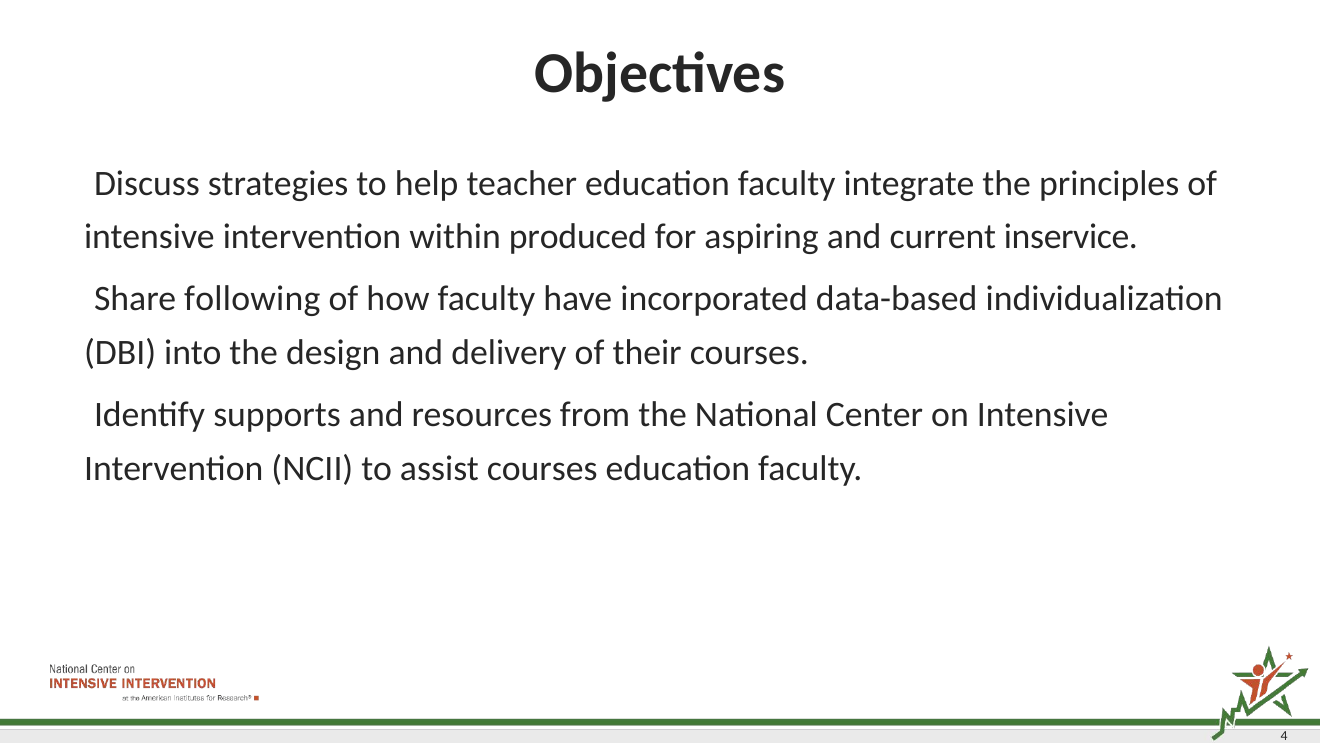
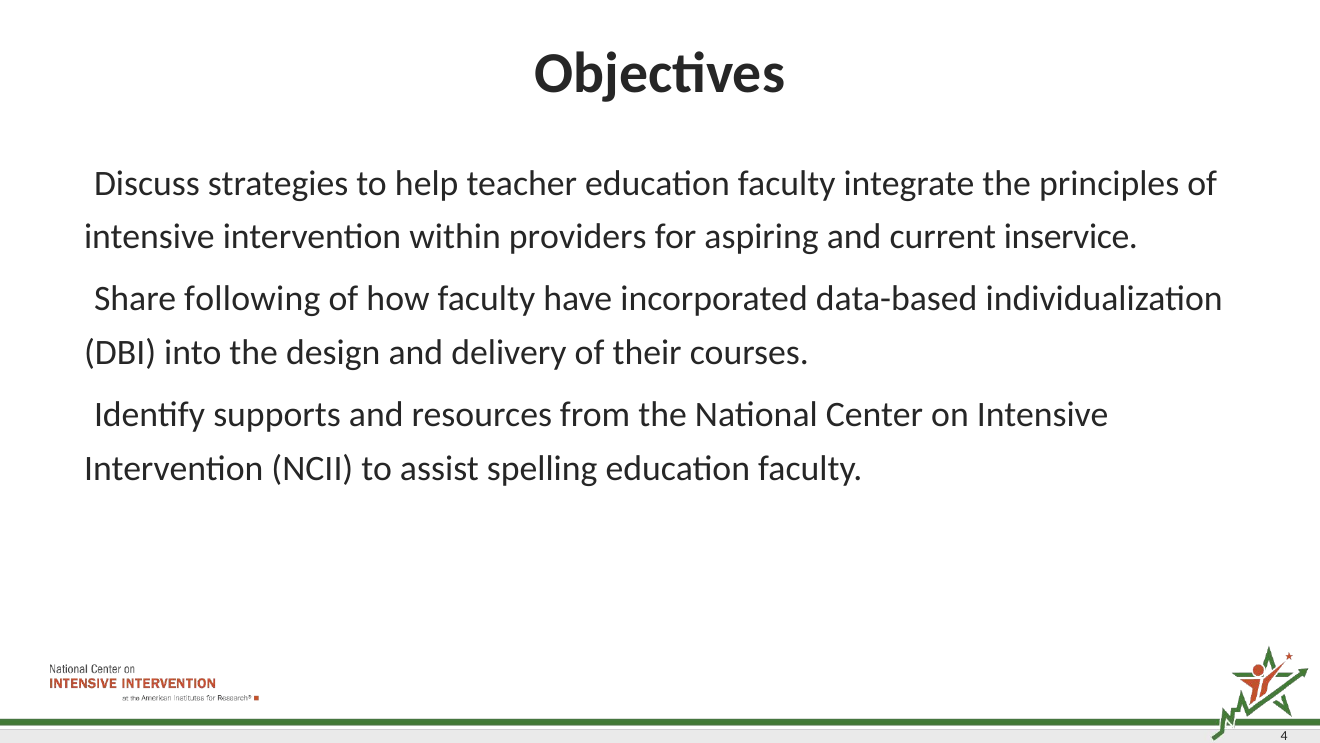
produced: produced -> providers
assist courses: courses -> spelling
